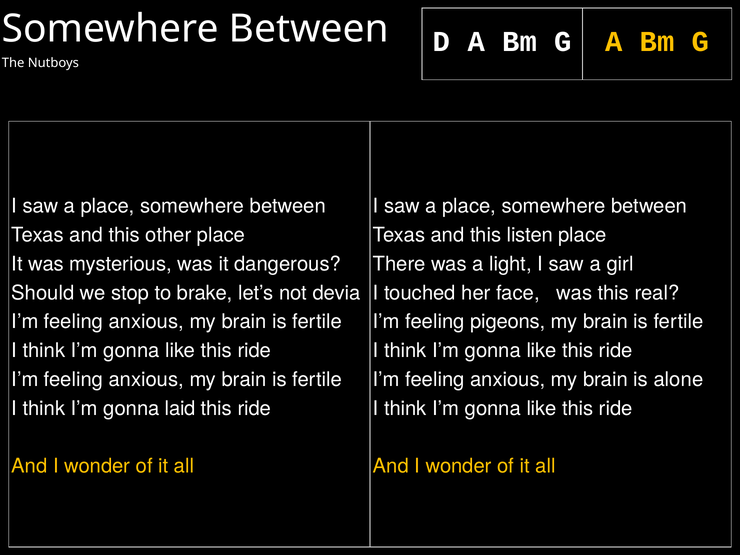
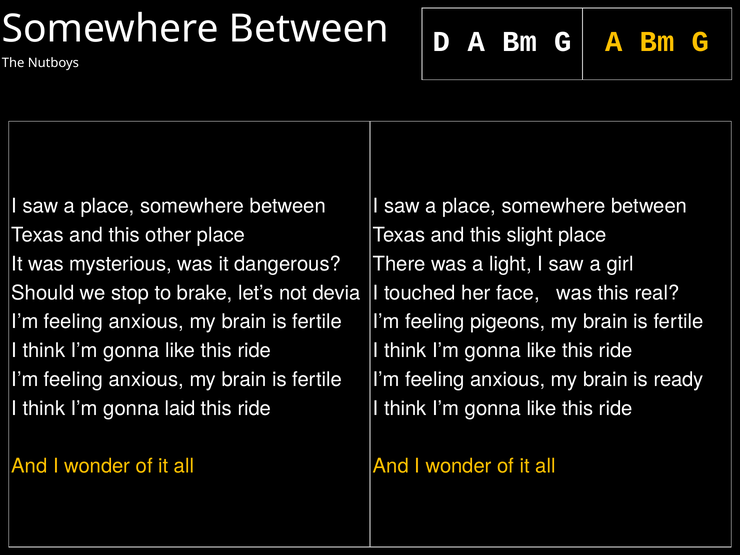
listen: listen -> slight
alone: alone -> ready
